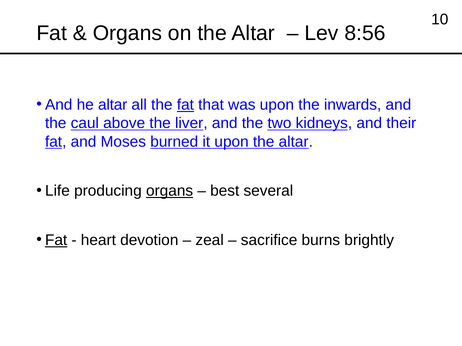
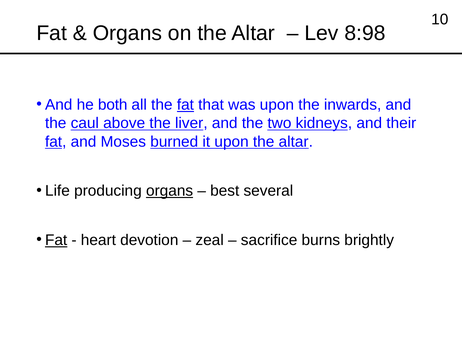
8:56: 8:56 -> 8:98
he altar: altar -> both
